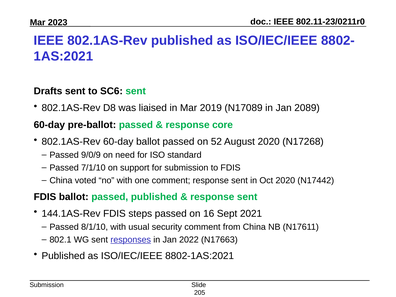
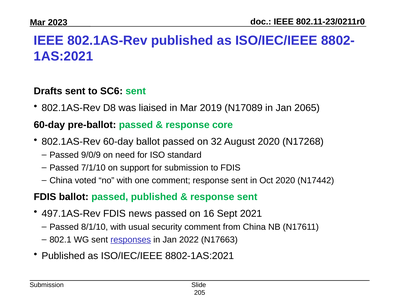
2089: 2089 -> 2065
52: 52 -> 32
144.1AS-Rev: 144.1AS-Rev -> 497.1AS-Rev
steps: steps -> news
